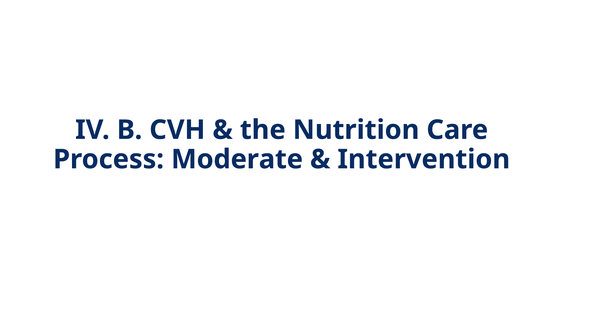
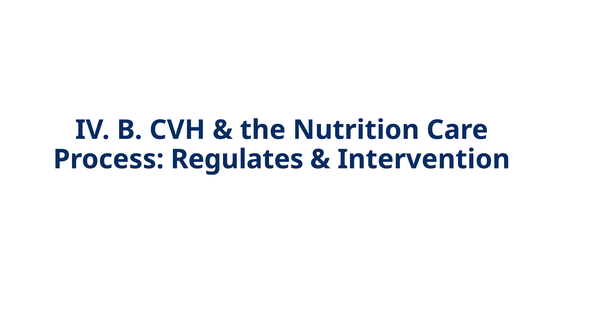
Moderate: Moderate -> Regulates
